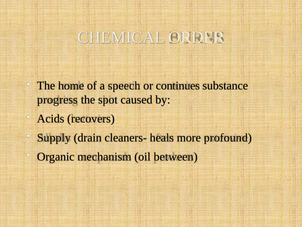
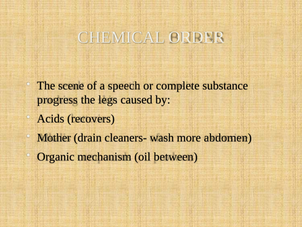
home: home -> scene
continues: continues -> complete
spot: spot -> legs
Supply: Supply -> Mother
heals: heals -> wash
profound: profound -> abdomen
